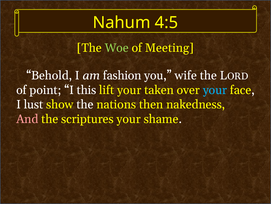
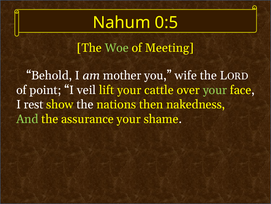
4:5: 4:5 -> 0:5
fashion: fashion -> mother
this: this -> veil
taken: taken -> cattle
your at (215, 90) colour: light blue -> light green
lust: lust -> rest
And colour: pink -> light green
scriptures: scriptures -> assurance
